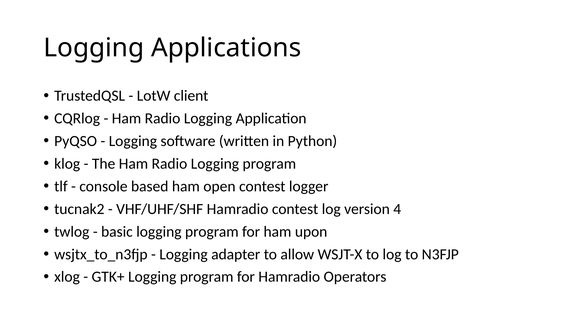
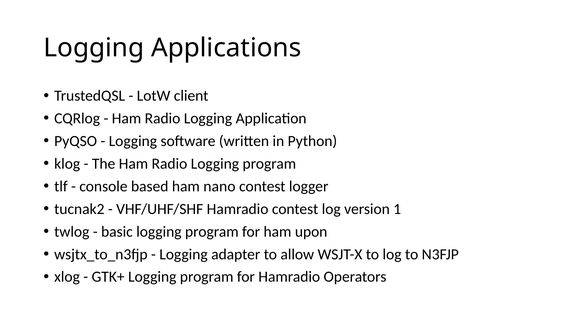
open: open -> nano
4: 4 -> 1
